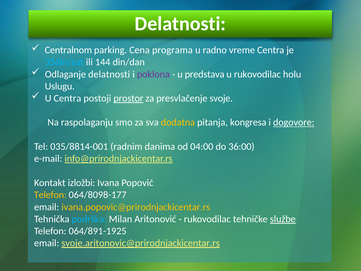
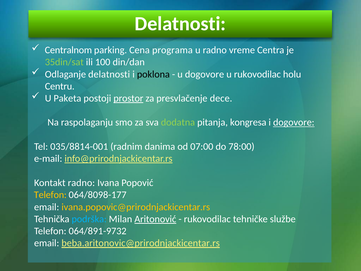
35din/sat colour: light blue -> light green
144: 144 -> 100
poklona colour: purple -> black
u predstava: predstava -> dogovore
Uslugu: Uslugu -> Centru
U Centra: Centra -> Paketa
svoje: svoje -> dece
dodatna colour: yellow -> light green
04:00: 04:00 -> 07:00
36:00: 36:00 -> 78:00
Kontakt izložbi: izložbi -> radno
Aritonović underline: none -> present
službe underline: present -> none
064/891-1925: 064/891-1925 -> 064/891-9732
svoje.aritonovic@prirodnjackicentar.rs: svoje.aritonovic@prirodnjackicentar.rs -> beba.aritonovic@prirodnjackicentar.rs
